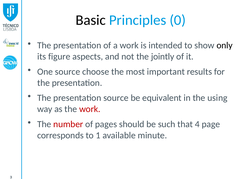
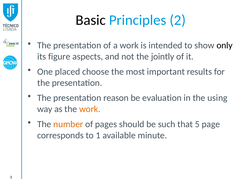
0: 0 -> 2
One source: source -> placed
presentation source: source -> reason
equivalent: equivalent -> evaluation
work at (90, 109) colour: red -> orange
number colour: red -> orange
4: 4 -> 5
